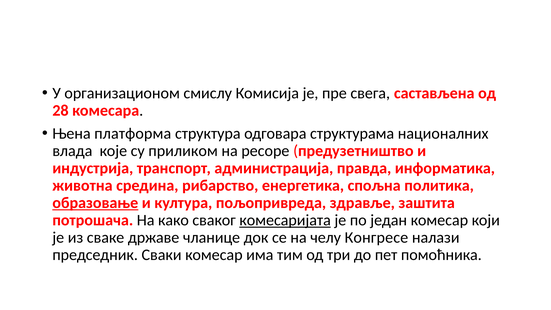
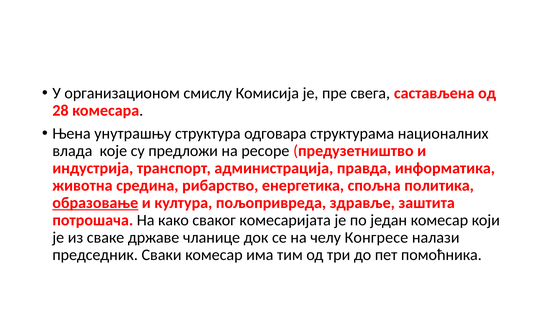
платформа: платформа -> унутрашњу
приликом: приликом -> предложи
комесаријата underline: present -> none
